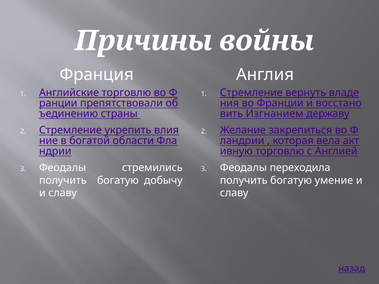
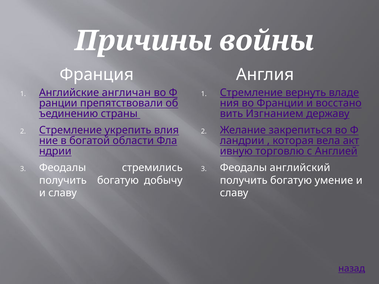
Английские торговлю: торговлю -> англичан
переходила: переходила -> английский
